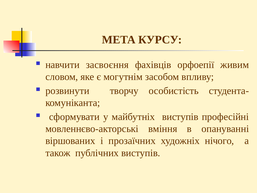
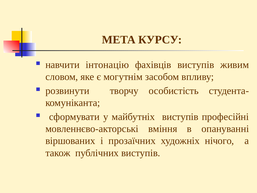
засвоєння: засвоєння -> інтонацію
фахівців орфоепії: орфоепії -> виступів
